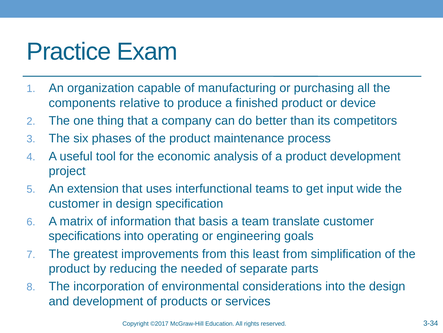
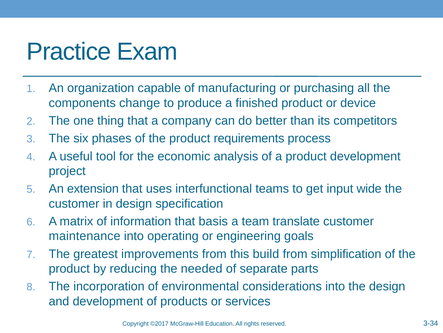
relative: relative -> change
maintenance: maintenance -> requirements
specifications: specifications -> maintenance
least: least -> build
